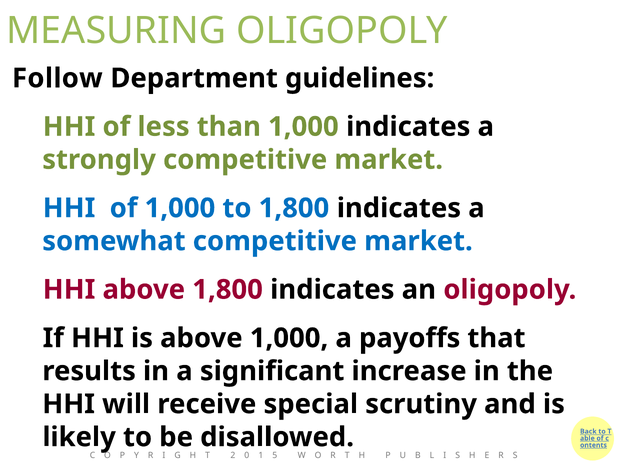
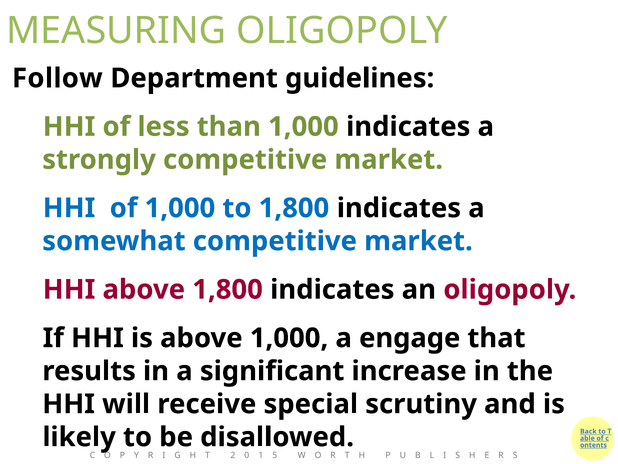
payoffs: payoffs -> engage
